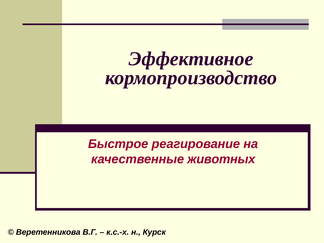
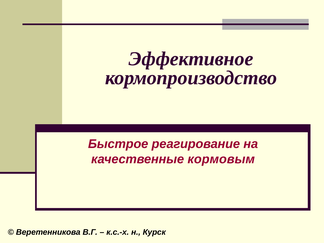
животных: животных -> кормовым
